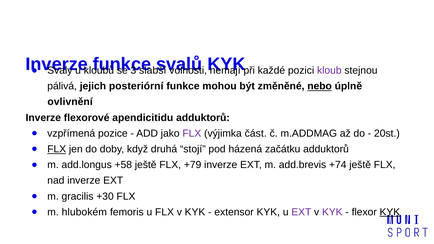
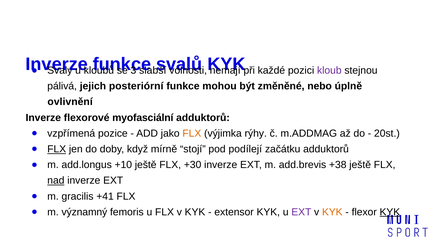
nebo underline: present -> none
apendicitidu: apendicitidu -> myofasciální
FLX at (192, 133) colour: purple -> orange
část: část -> rýhy
druhá: druhá -> mírně
házená: házená -> podílejí
+58: +58 -> +10
+79: +79 -> +30
+74: +74 -> +38
nad underline: none -> present
+30: +30 -> +41
hlubokém: hlubokém -> významný
KYK at (332, 212) colour: purple -> orange
